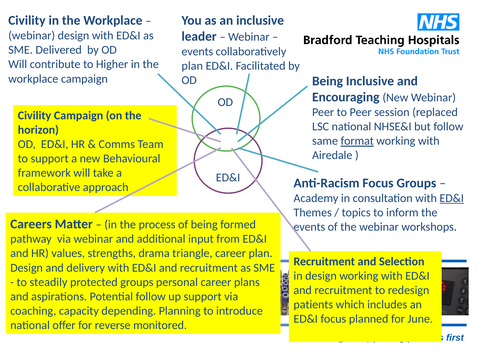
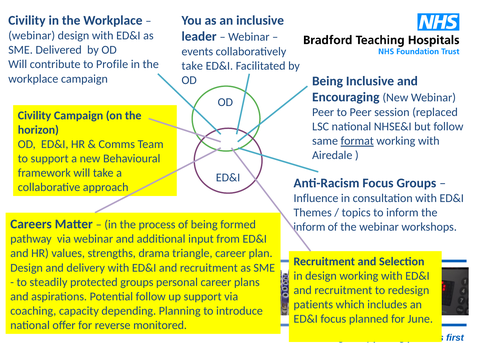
Higher: Higher -> Profile
plan at (192, 66): plan -> take
Academy: Academy -> Influence
ED&I at (452, 198) underline: present -> none
events at (309, 227): events -> inform
